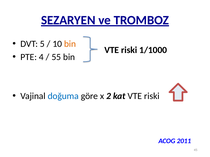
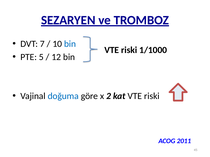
5: 5 -> 7
bin at (70, 44) colour: orange -> blue
4: 4 -> 5
55: 55 -> 12
